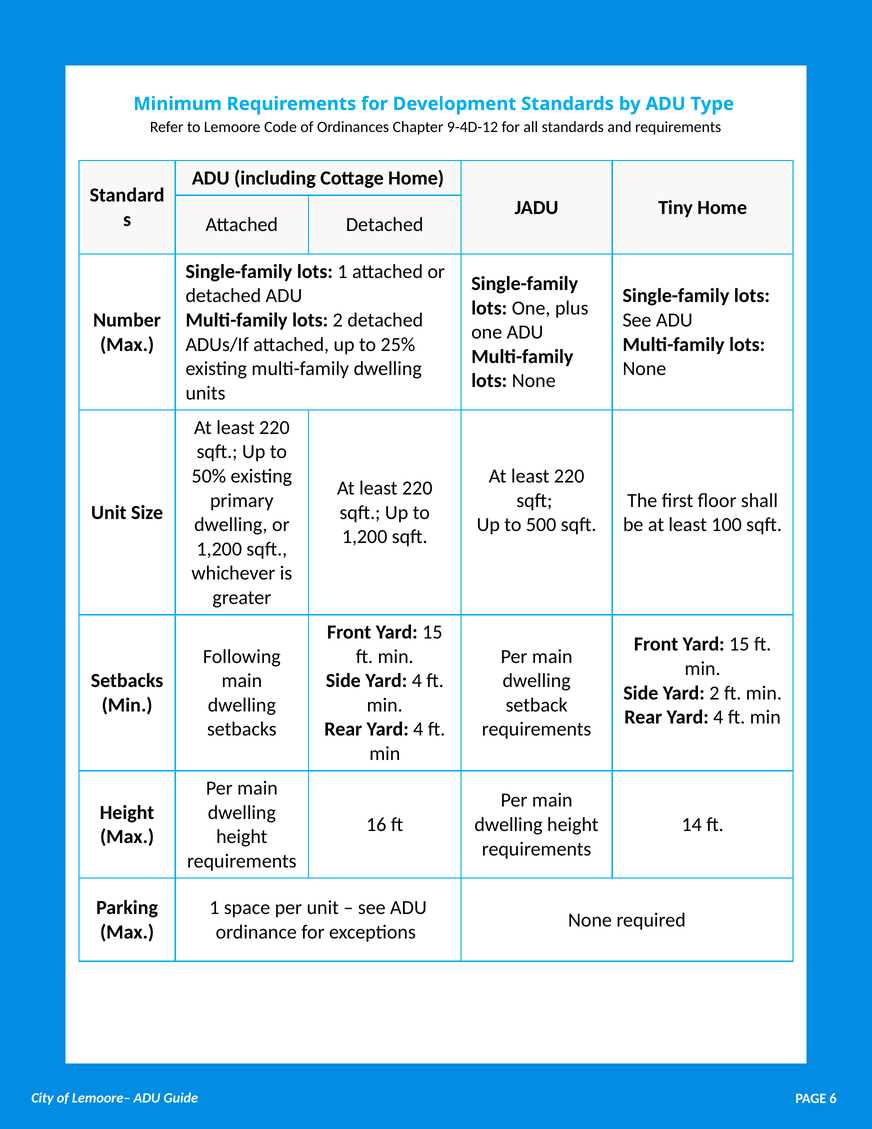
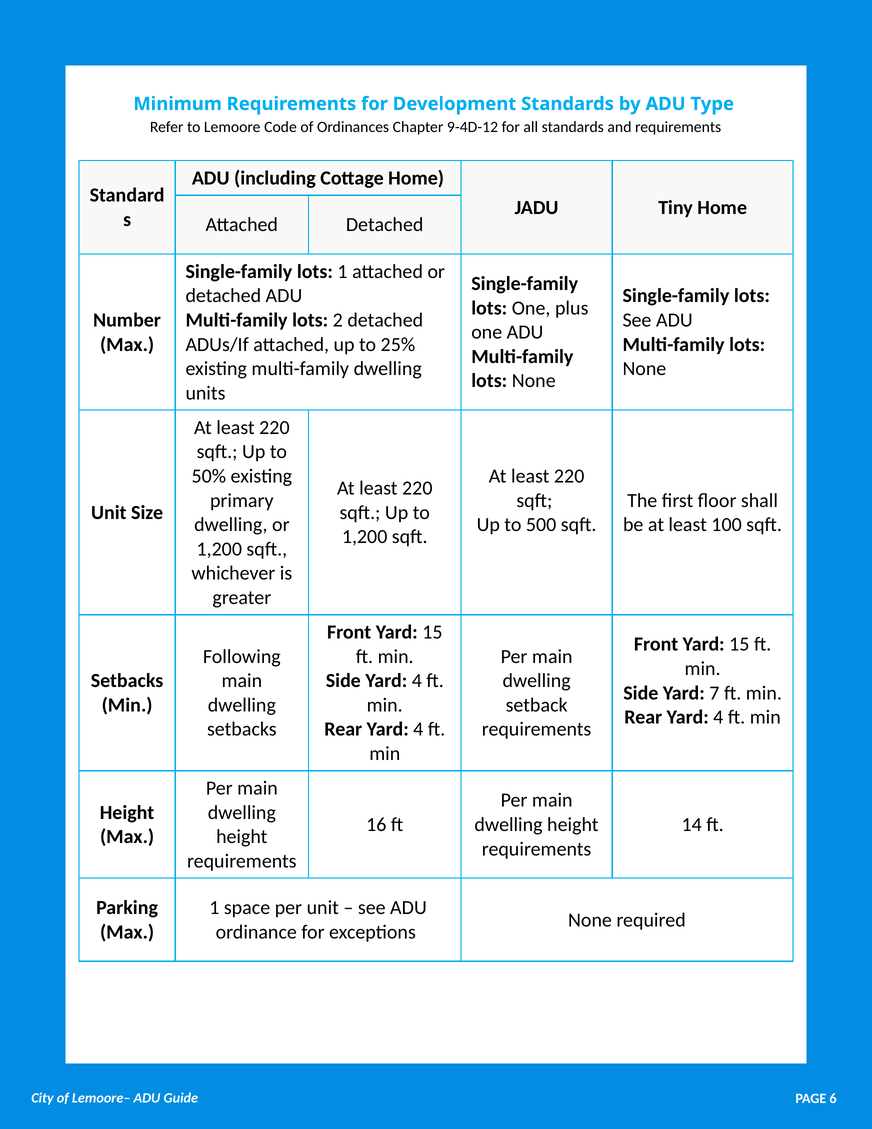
Yard 2: 2 -> 7
